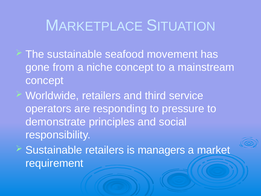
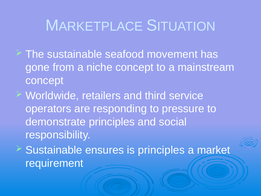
Sustainable retailers: retailers -> ensures
is managers: managers -> principles
